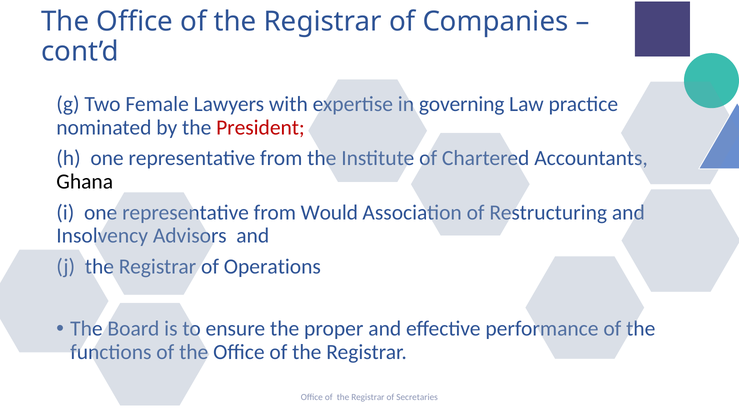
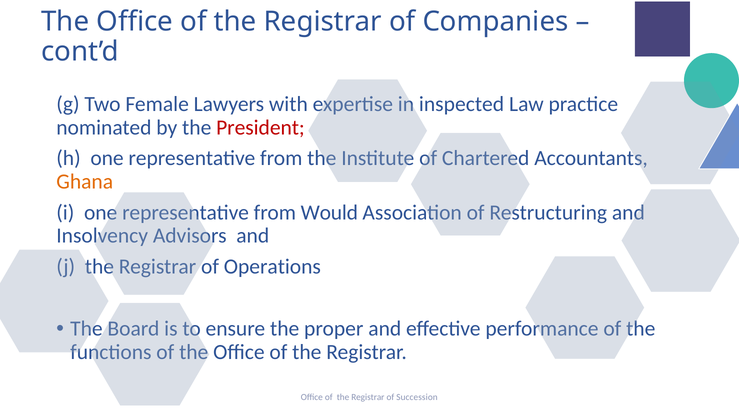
governing: governing -> inspected
Ghana colour: black -> orange
Secretaries: Secretaries -> Succession
